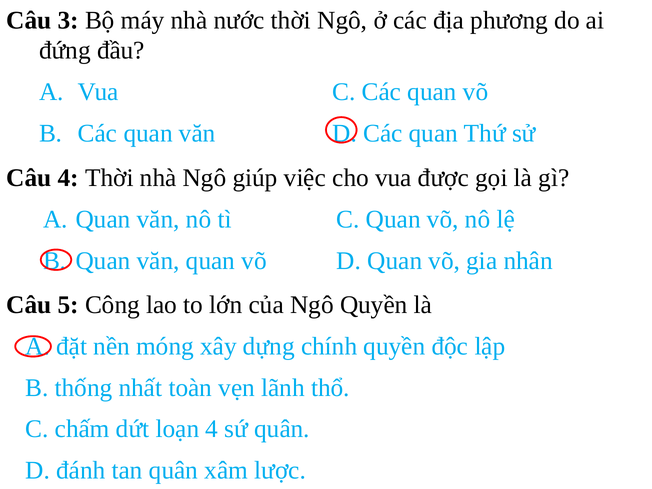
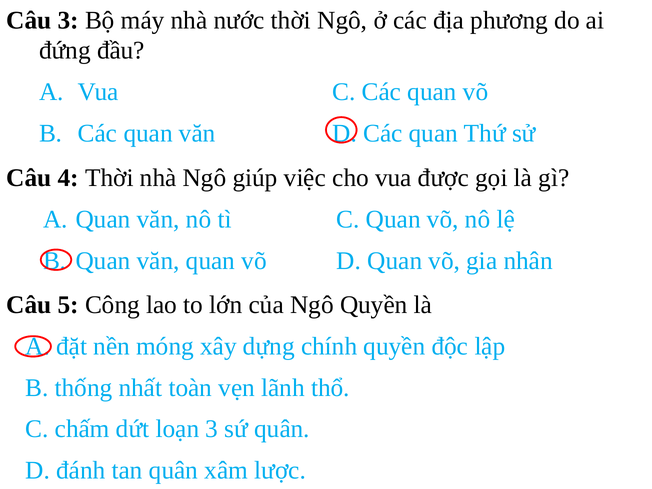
loạn 4: 4 -> 3
